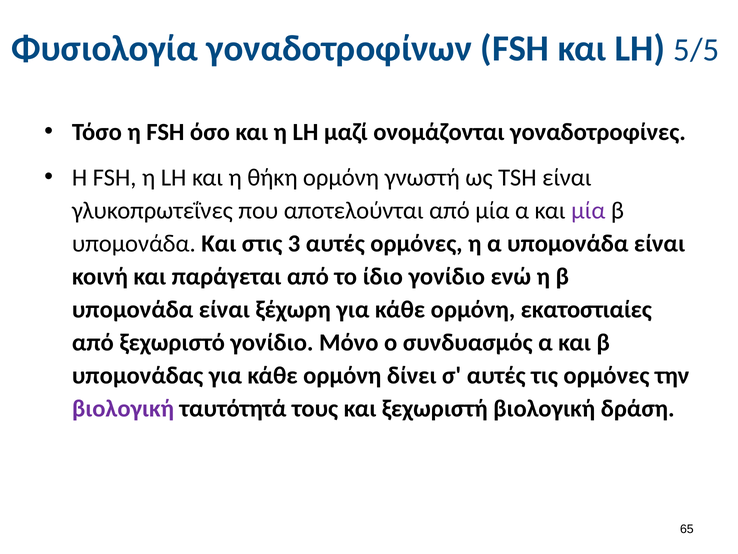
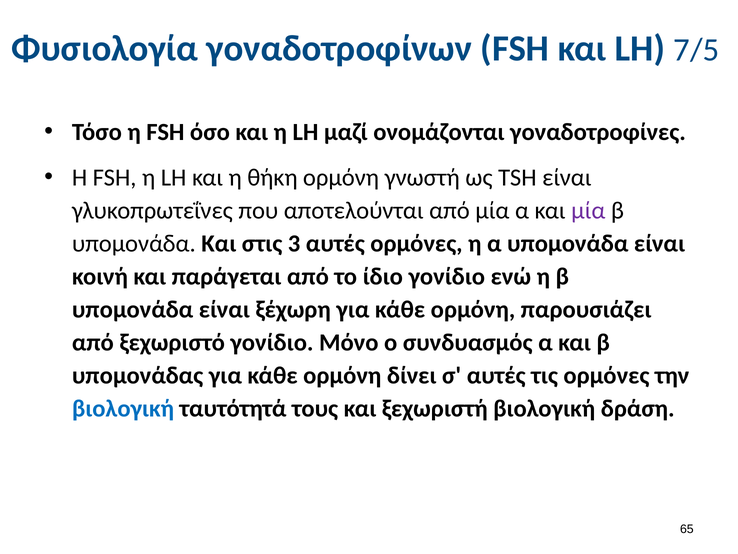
5/5: 5/5 -> 7/5
εκατοστιαίες: εκατοστιαίες -> παρουσιάζει
βιολογική at (123, 408) colour: purple -> blue
